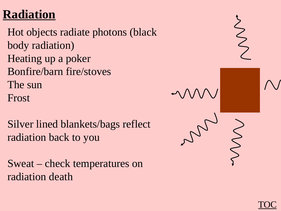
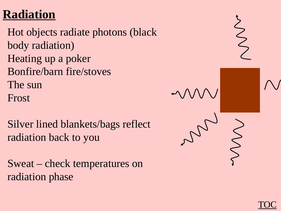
death: death -> phase
